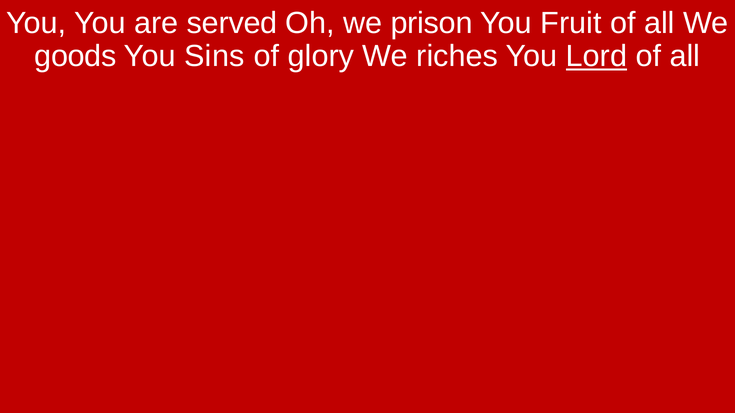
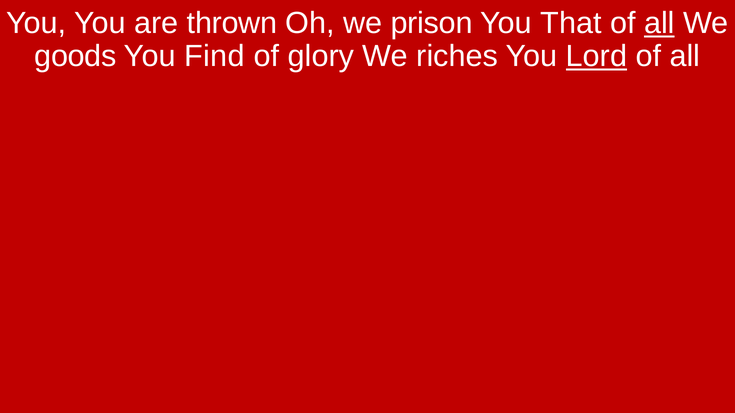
served: served -> thrown
Fruit: Fruit -> That
all at (659, 23) underline: none -> present
Sins: Sins -> Find
